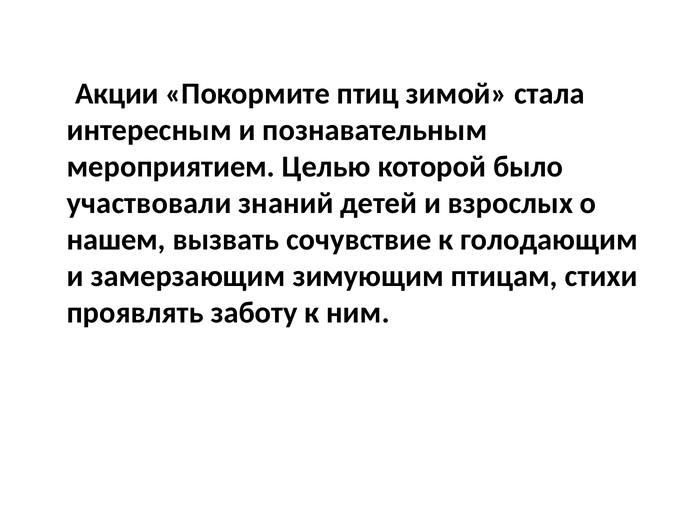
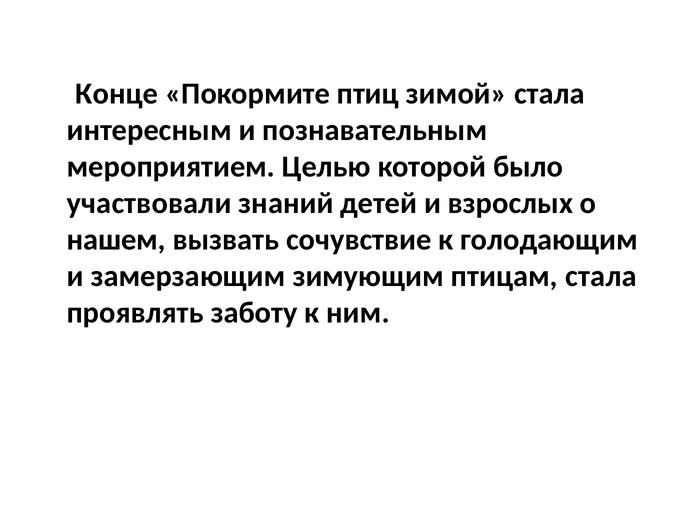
Акции: Акции -> Конце
птицам стихи: стихи -> стала
